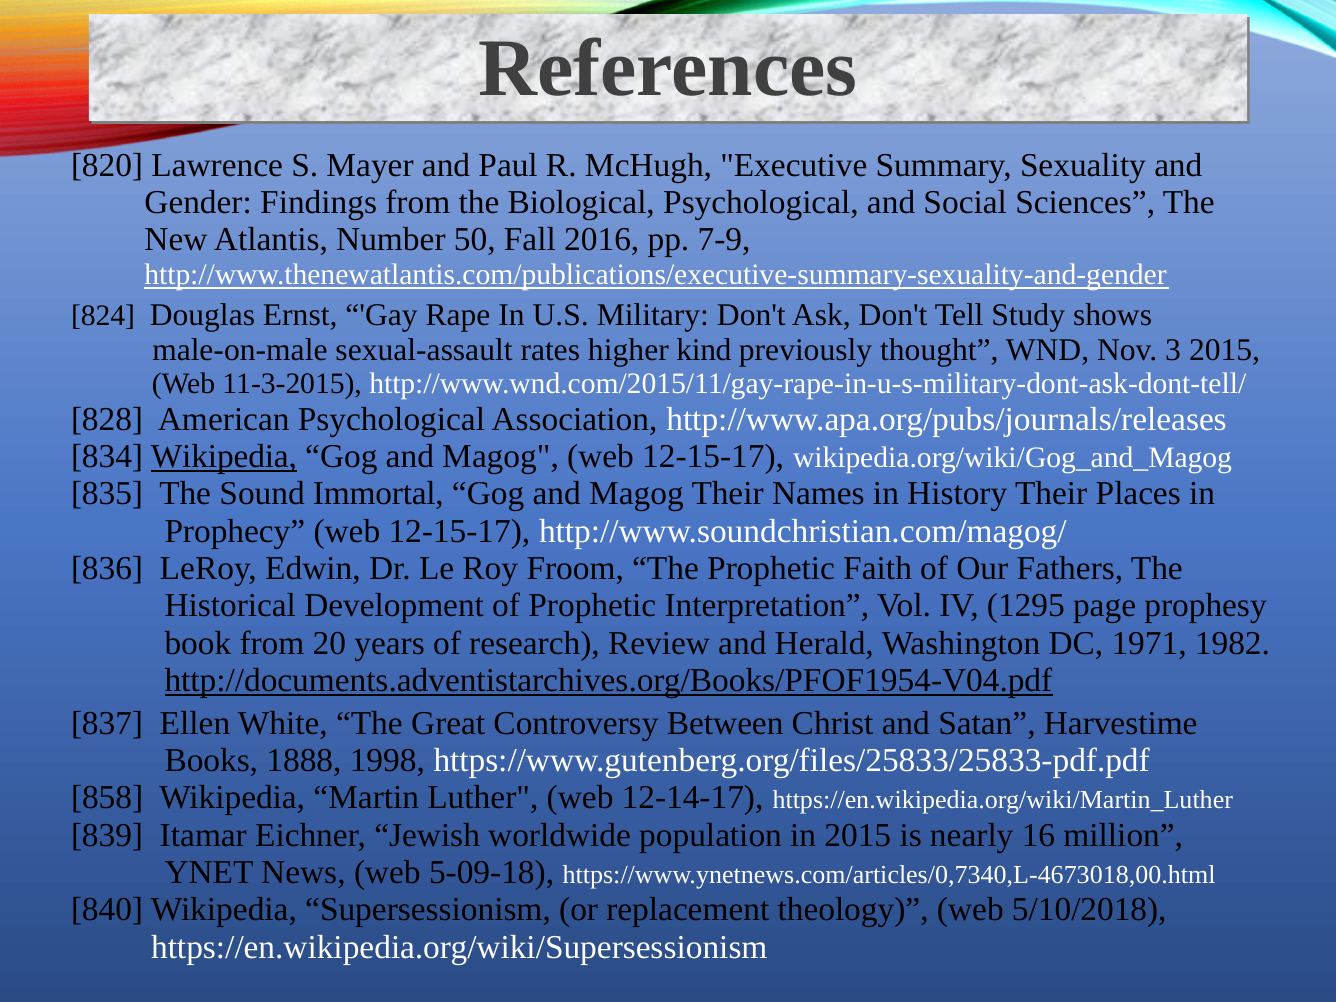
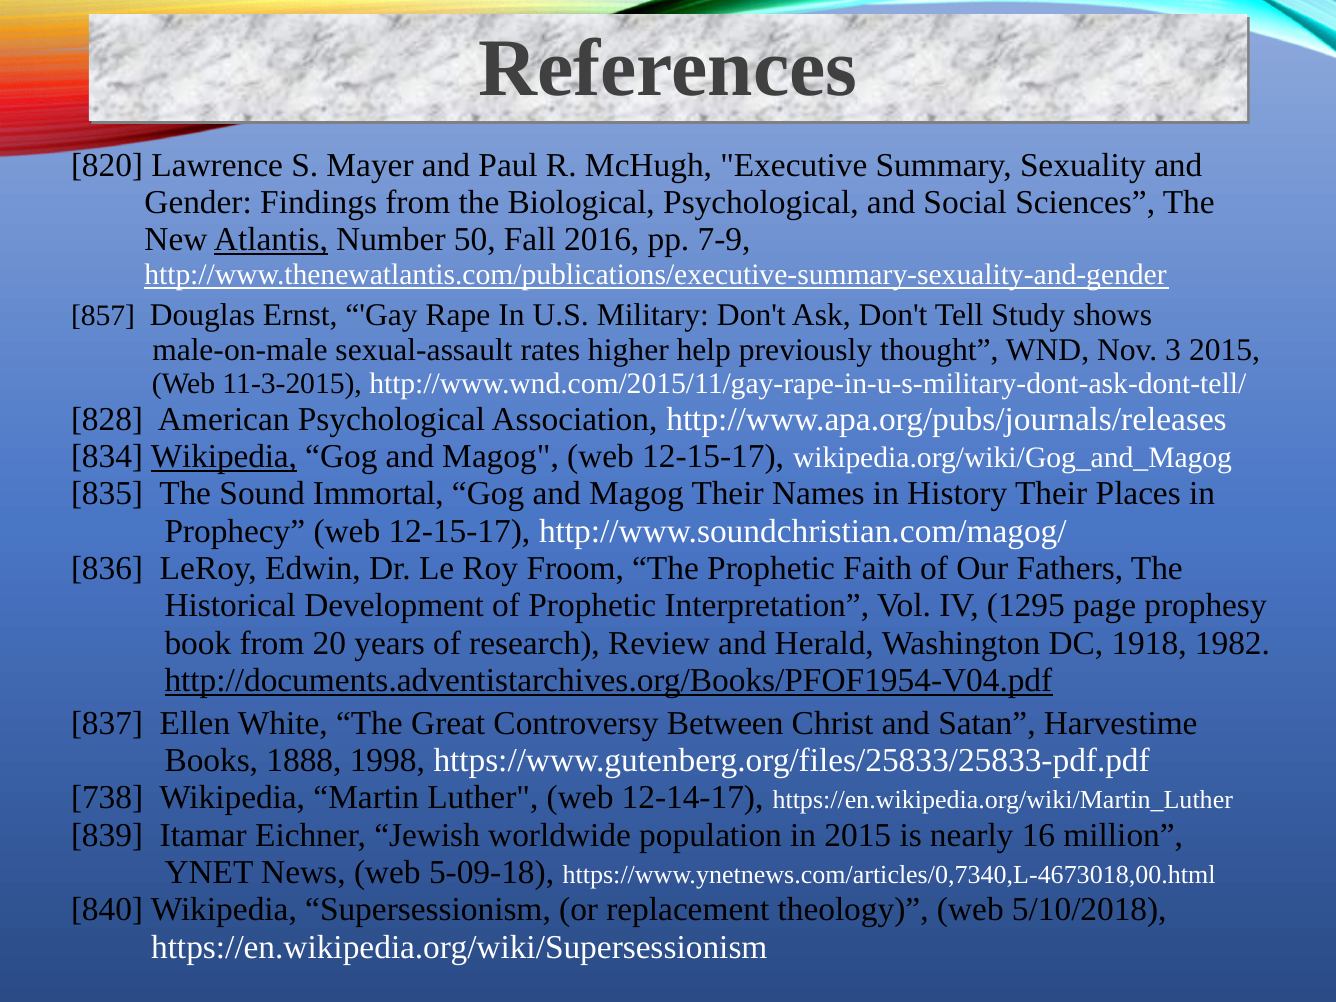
Atlantis underline: none -> present
824: 824 -> 857
kind: kind -> help
1971: 1971 -> 1918
858: 858 -> 738
